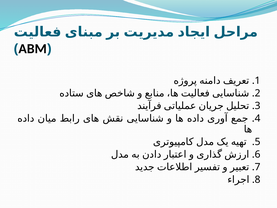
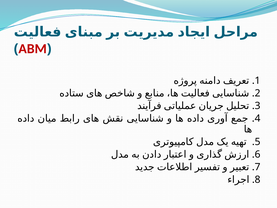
ABM colour: black -> red
